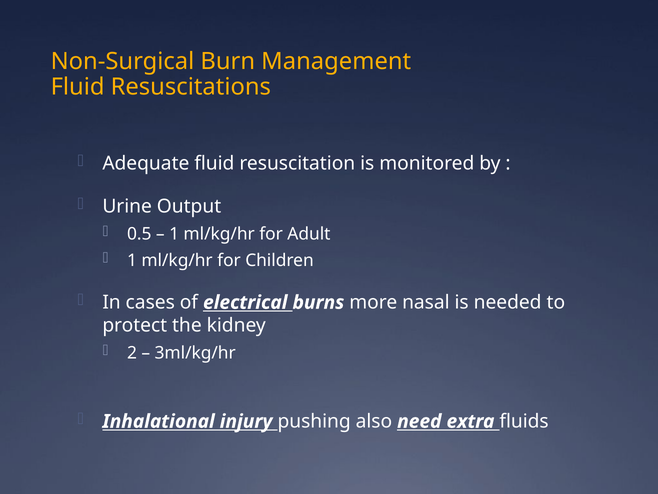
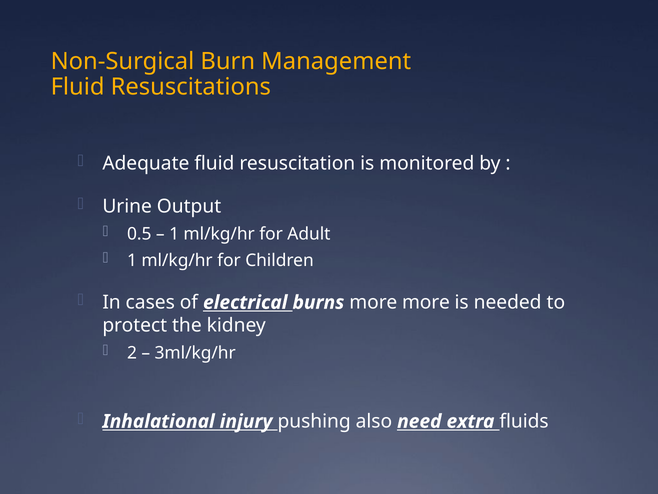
more nasal: nasal -> more
